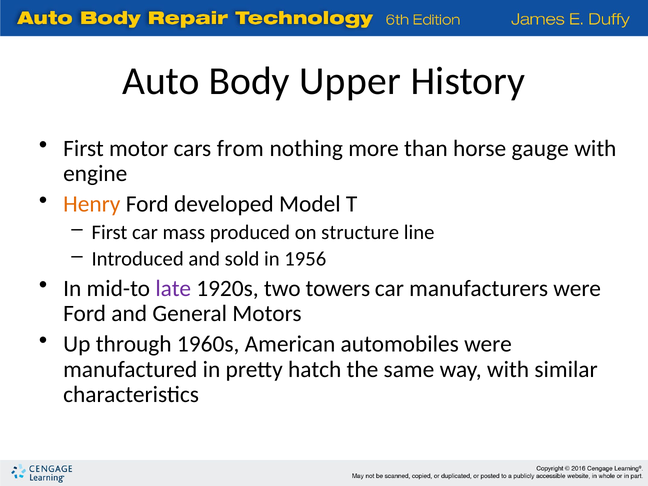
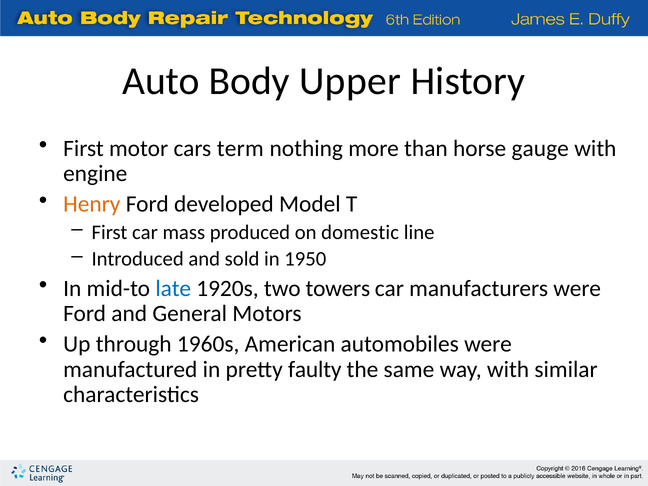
from: from -> term
structure: structure -> domestic
1956: 1956 -> 1950
late colour: purple -> blue
hatch: hatch -> faulty
